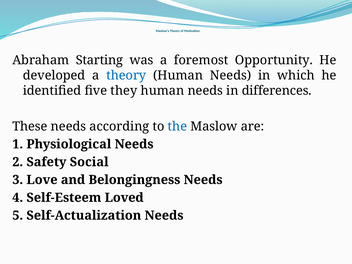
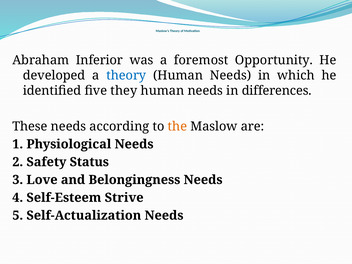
Starting: Starting -> Inferior
the colour: blue -> orange
Social: Social -> Status
Loved: Loved -> Strive
